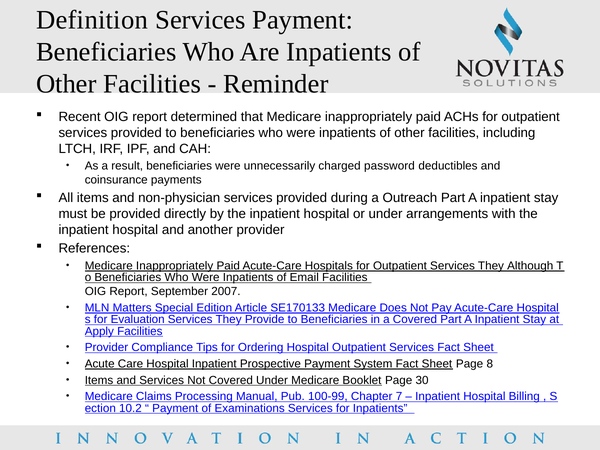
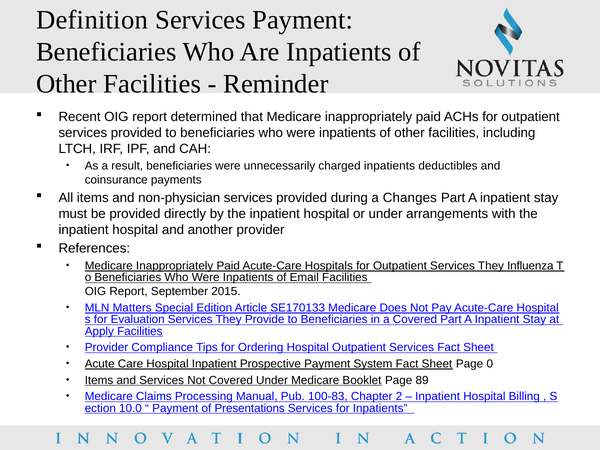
charged password: password -> inpatients
Outreach: Outreach -> Changes
Although: Although -> Influenza
2007: 2007 -> 2015
8: 8 -> 0
30: 30 -> 89
100-99: 100-99 -> 100-83
7: 7 -> 2
10.2: 10.2 -> 10.0
Examinations: Examinations -> Presentations
